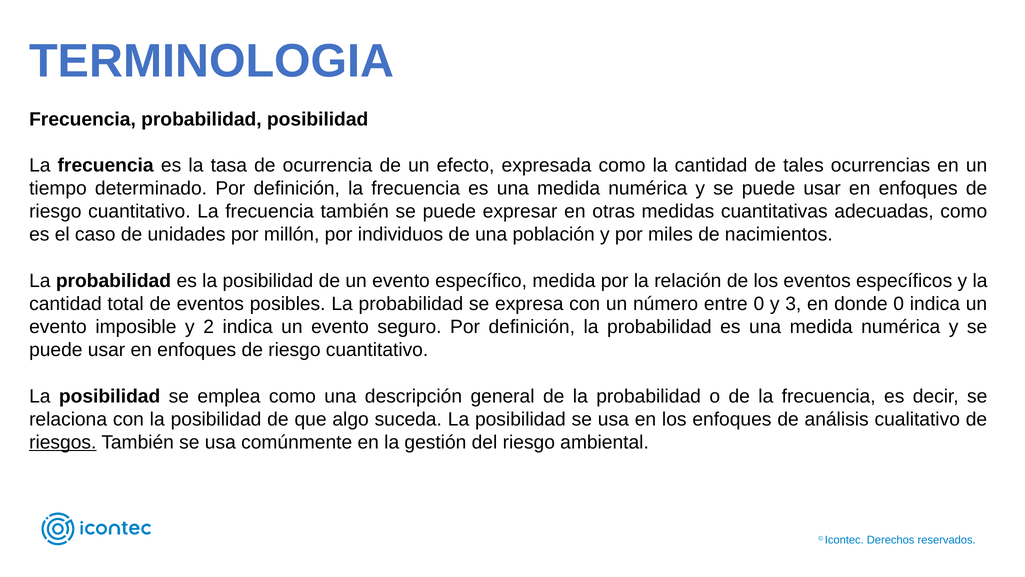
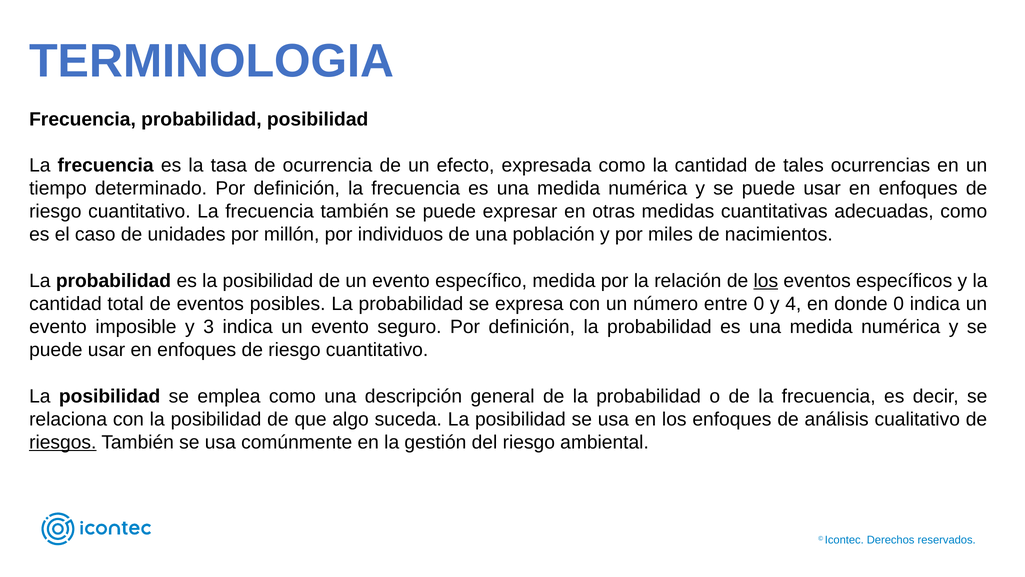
los at (766, 281) underline: none -> present
3: 3 -> 4
2: 2 -> 3
